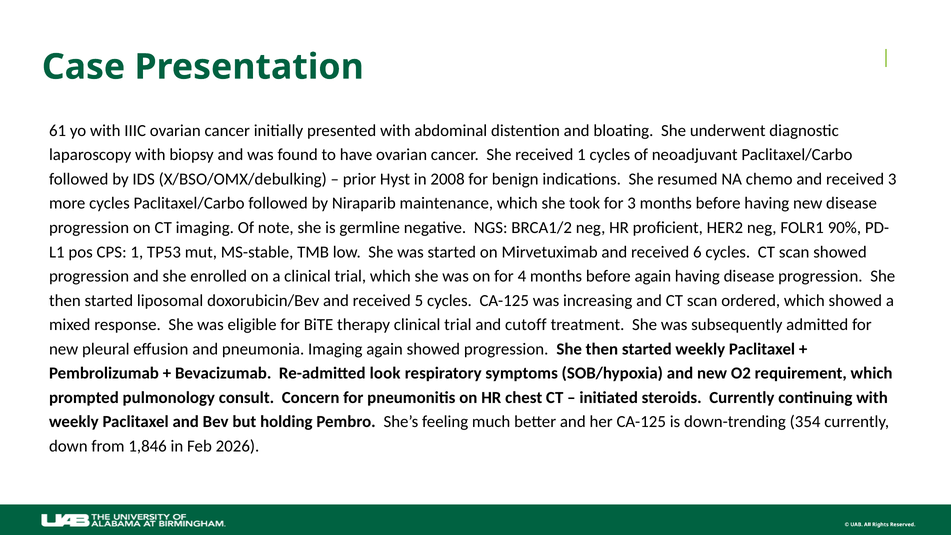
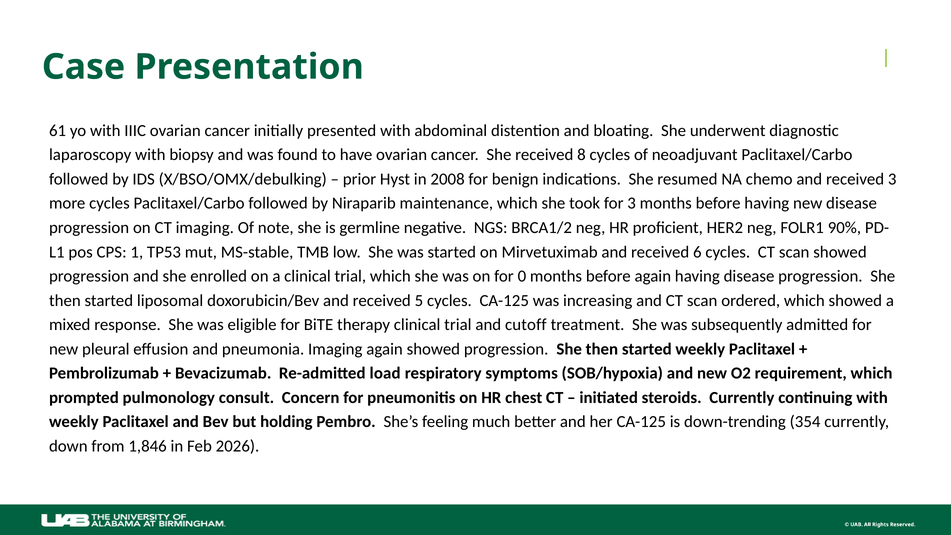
received 1: 1 -> 8
4: 4 -> 0
look: look -> load
